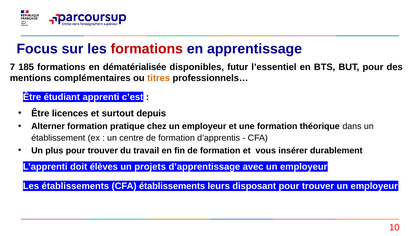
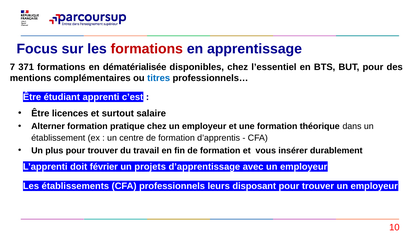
185: 185 -> 371
disponibles futur: futur -> chez
titres colour: orange -> blue
depuis: depuis -> salaire
élèves: élèves -> février
CFA établissements: établissements -> professionnels
